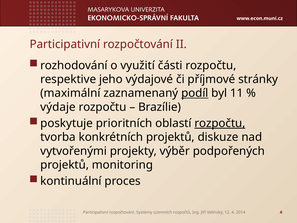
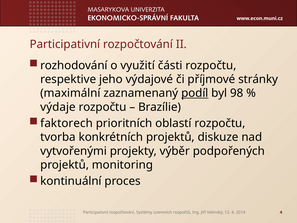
11: 11 -> 98
poskytuje: poskytuje -> faktorech
rozpočtu at (220, 123) underline: present -> none
